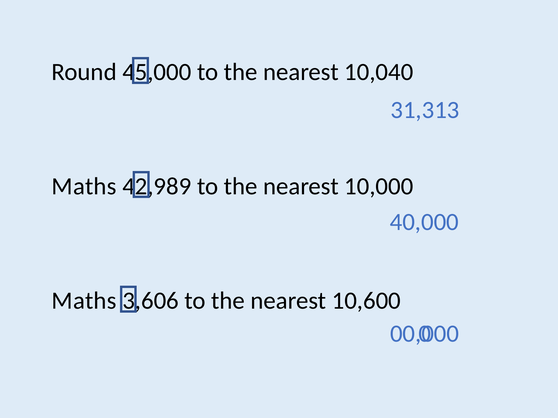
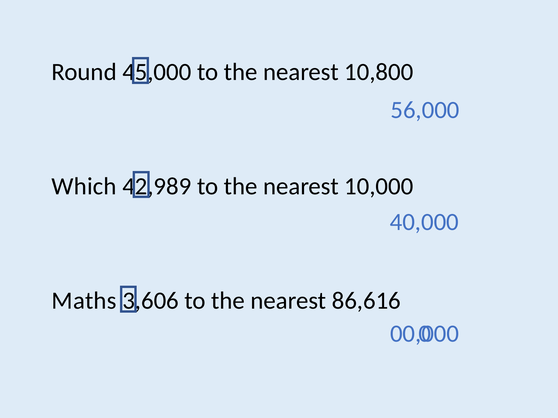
10,040: 10,040 -> 10,800
31,313: 31,313 -> 56,000
Maths at (84, 187): Maths -> Which
10,600: 10,600 -> 86,616
